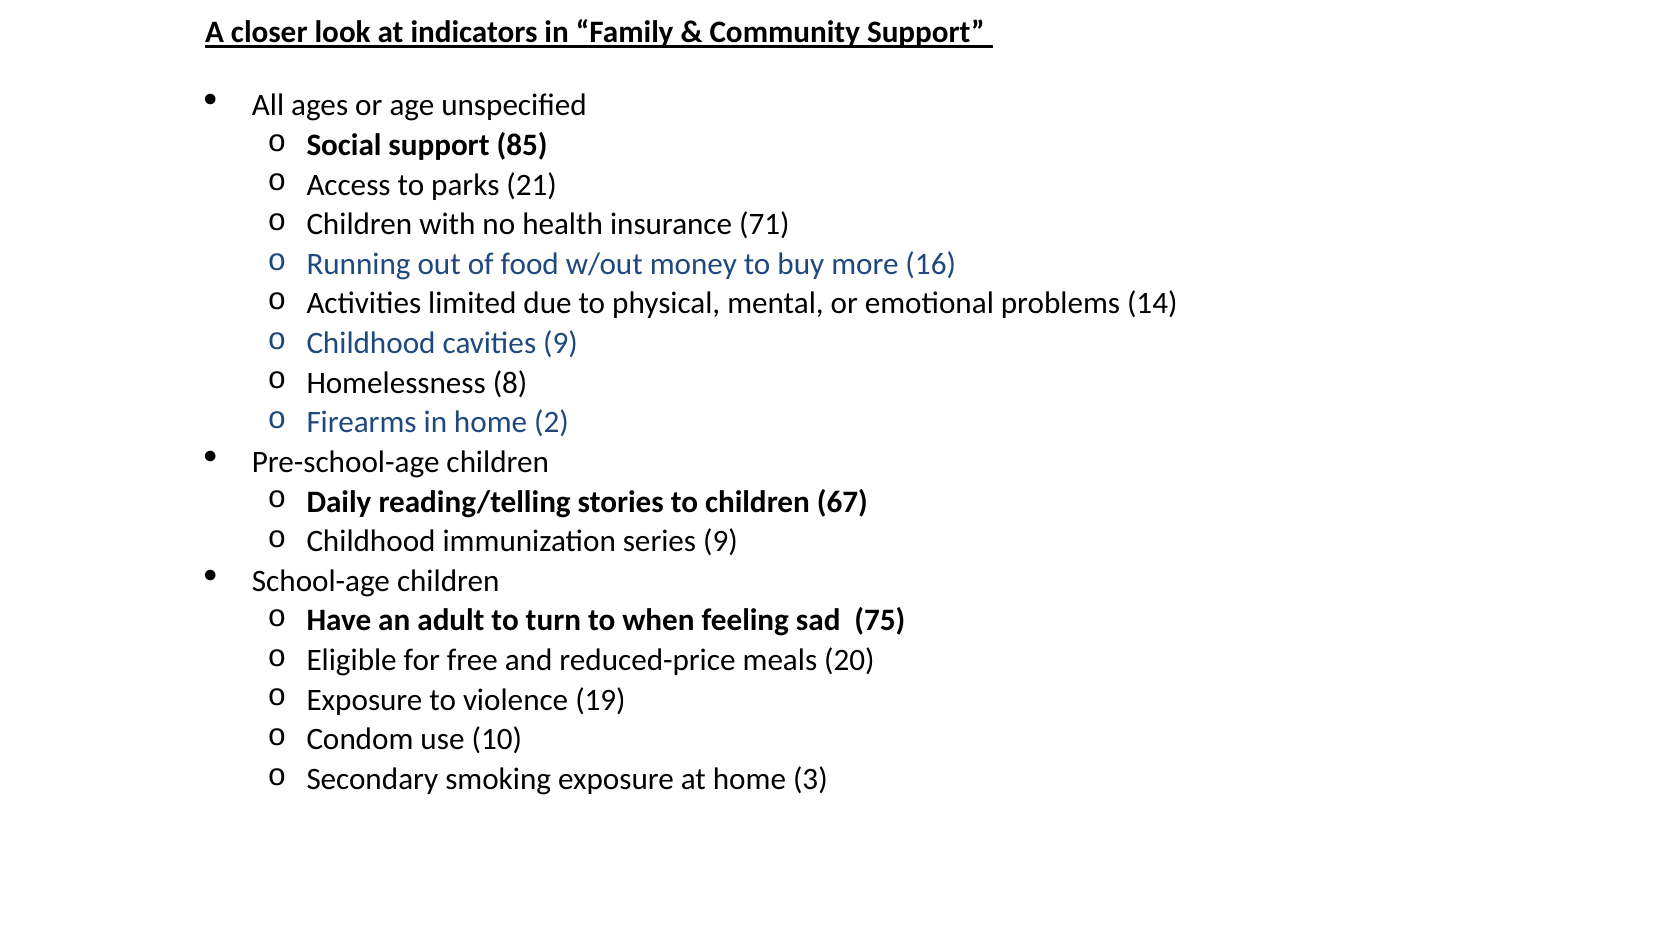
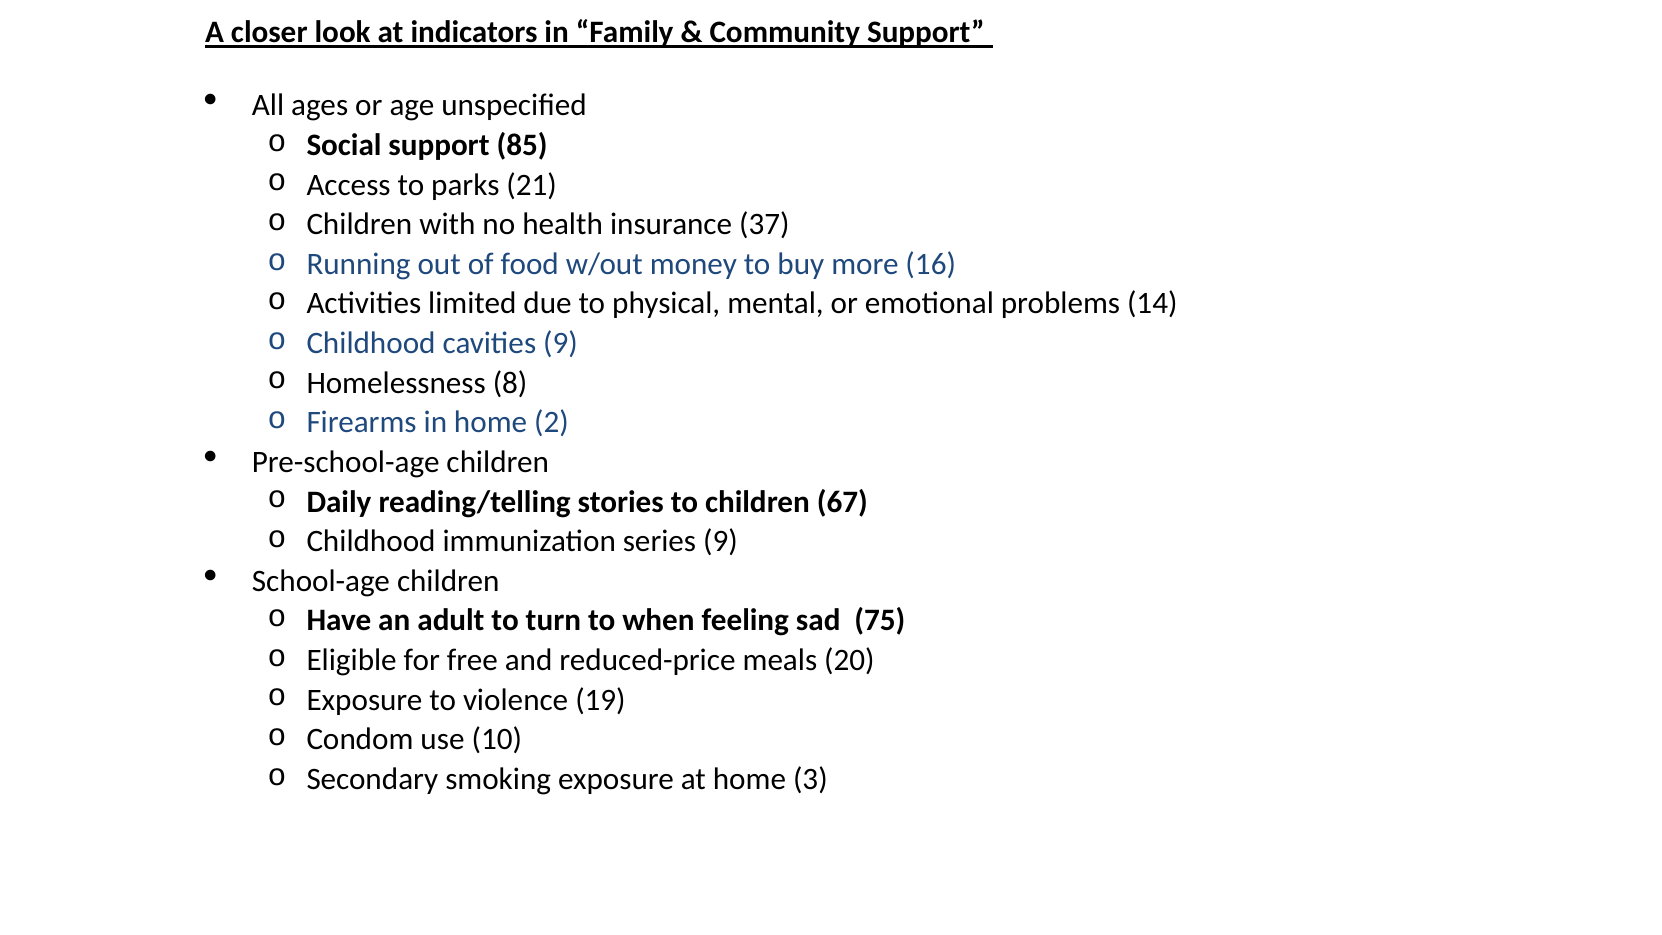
71: 71 -> 37
